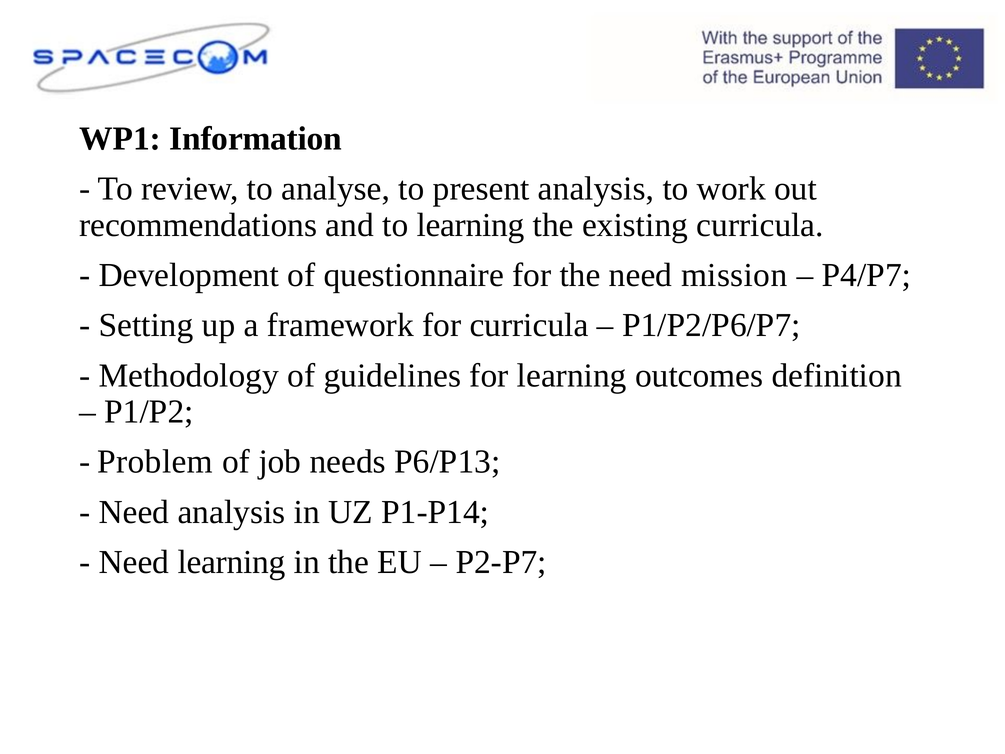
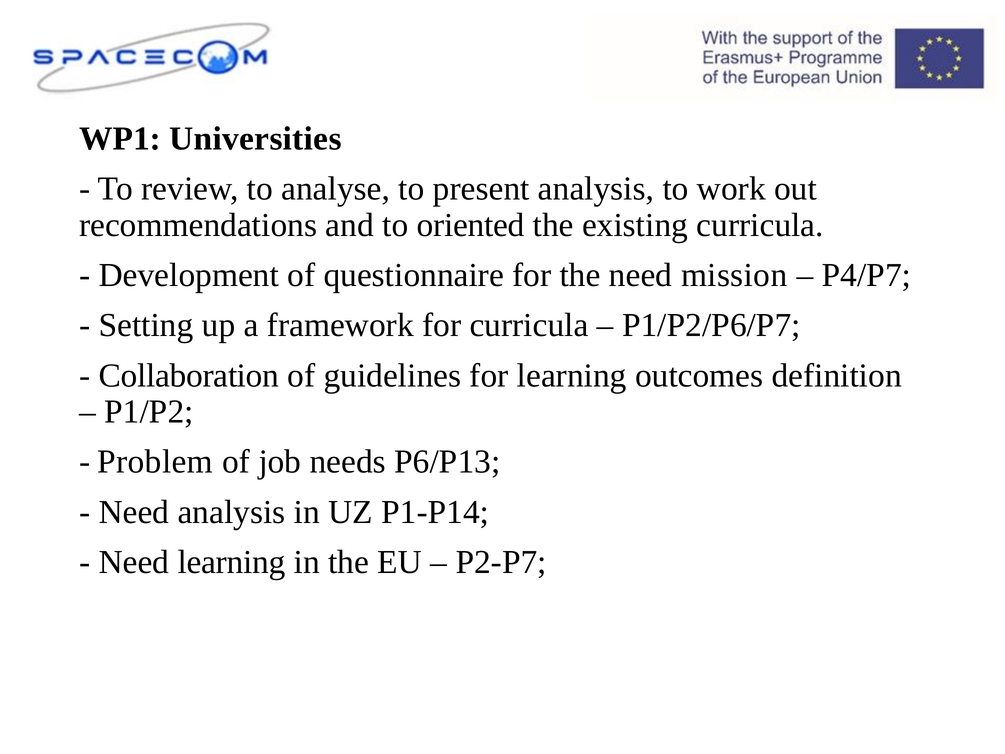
Information: Information -> Universities
to learning: learning -> oriented
Methodology: Methodology -> Collaboration
